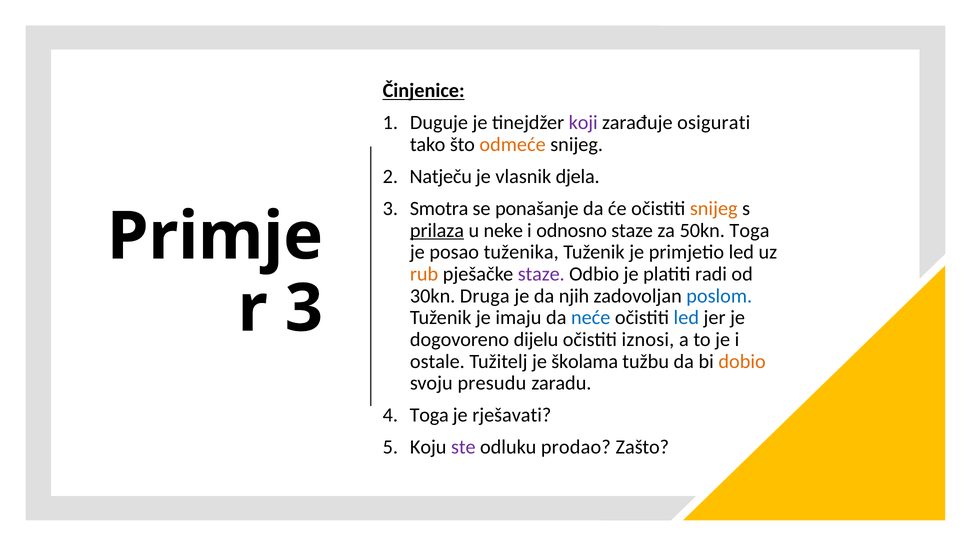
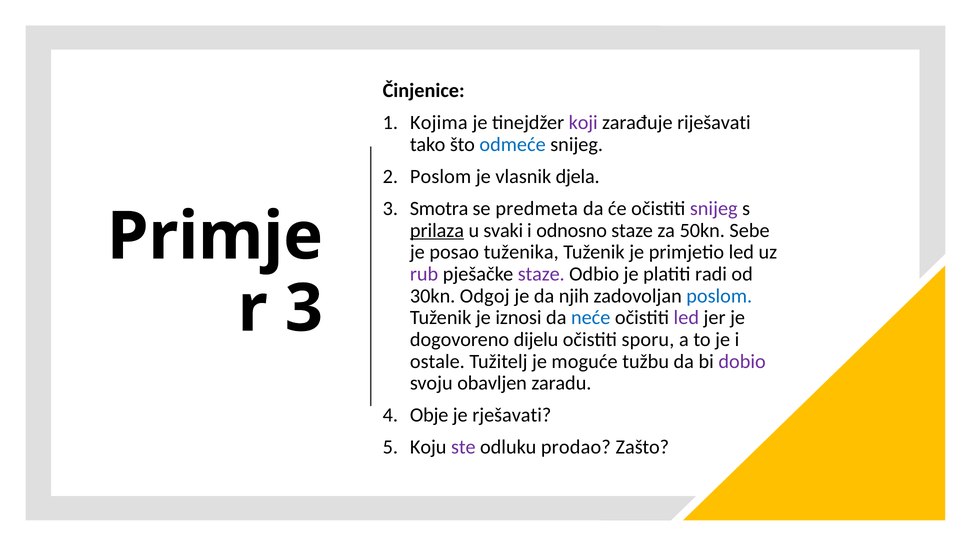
Činjenice underline: present -> none
Duguje: Duguje -> Kojima
osigurati: osigurati -> riješavati
odmeće colour: orange -> blue
Natječu at (441, 177): Natječu -> Poslom
ponašanje: ponašanje -> predmeta
snijeg at (714, 209) colour: orange -> purple
neke: neke -> svaki
50kn Toga: Toga -> Sebe
rub colour: orange -> purple
Druga: Druga -> Odgoj
imaju: imaju -> iznosi
led at (686, 318) colour: blue -> purple
iznosi: iznosi -> sporu
školama: školama -> moguće
dobio colour: orange -> purple
presudu: presudu -> obavljen
Toga at (429, 415): Toga -> Obje
